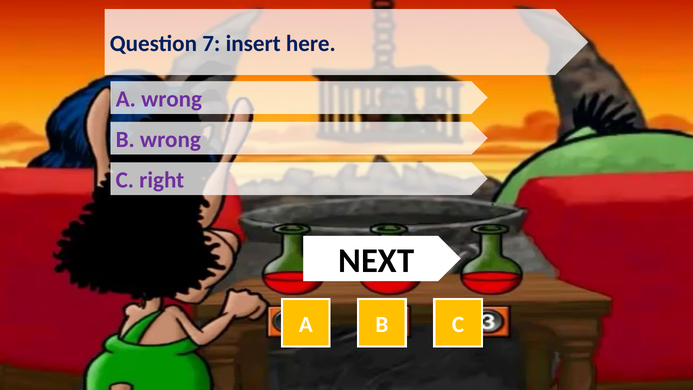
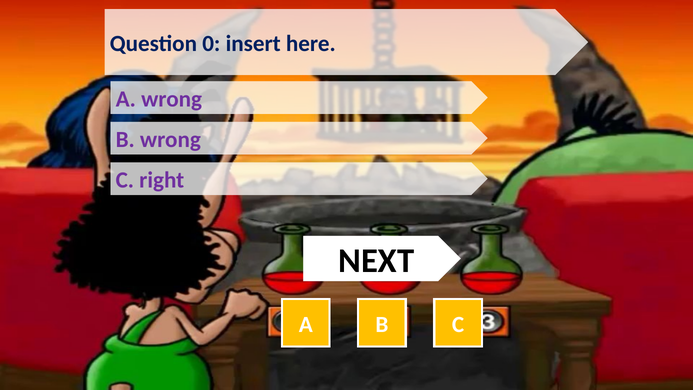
7: 7 -> 0
